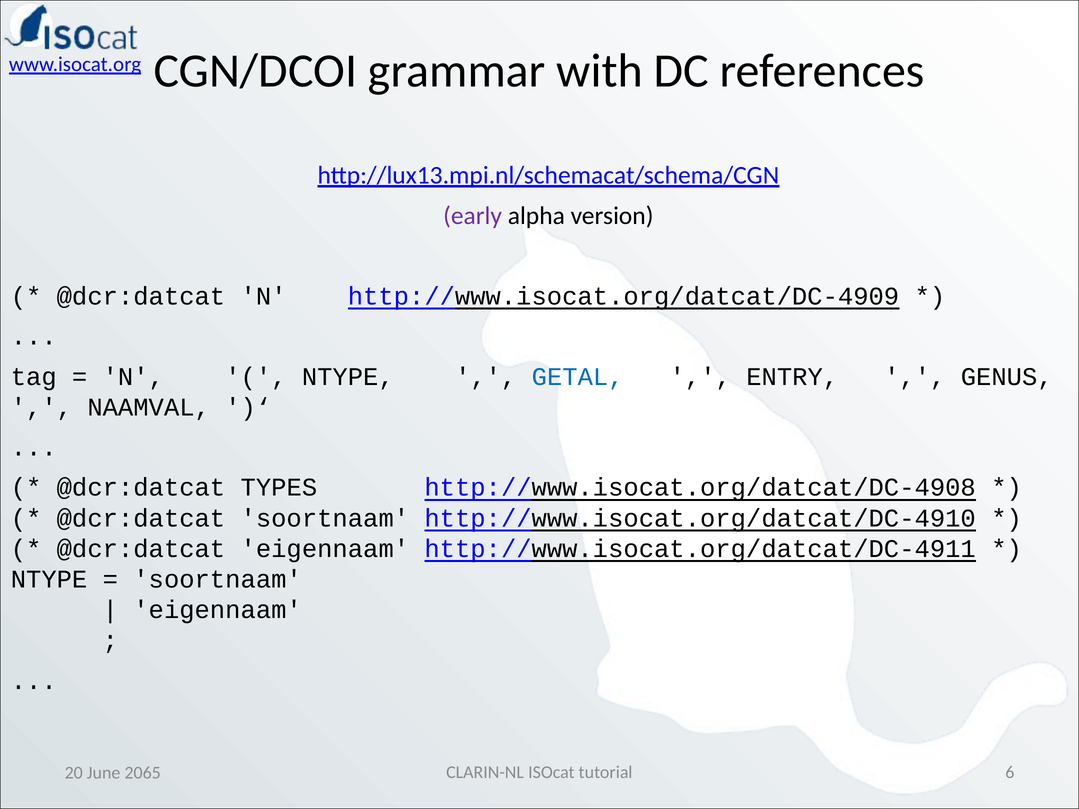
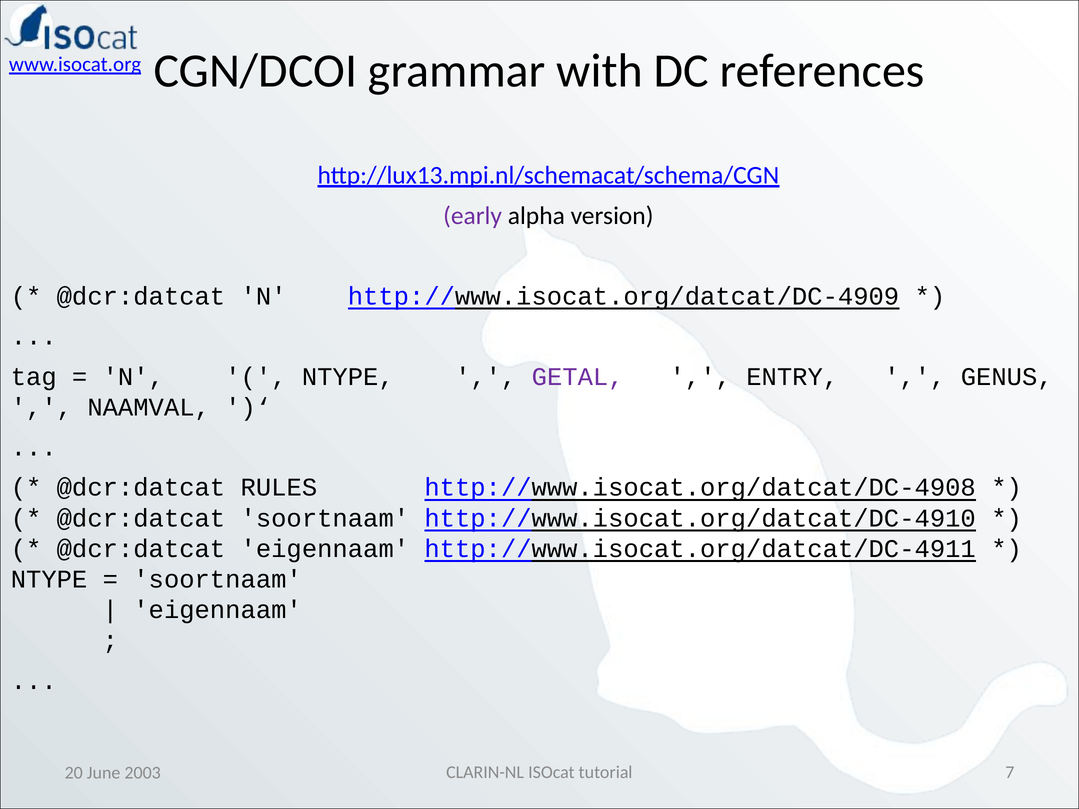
GETAL colour: blue -> purple
TYPES: TYPES -> RULES
6: 6 -> 7
2065: 2065 -> 2003
